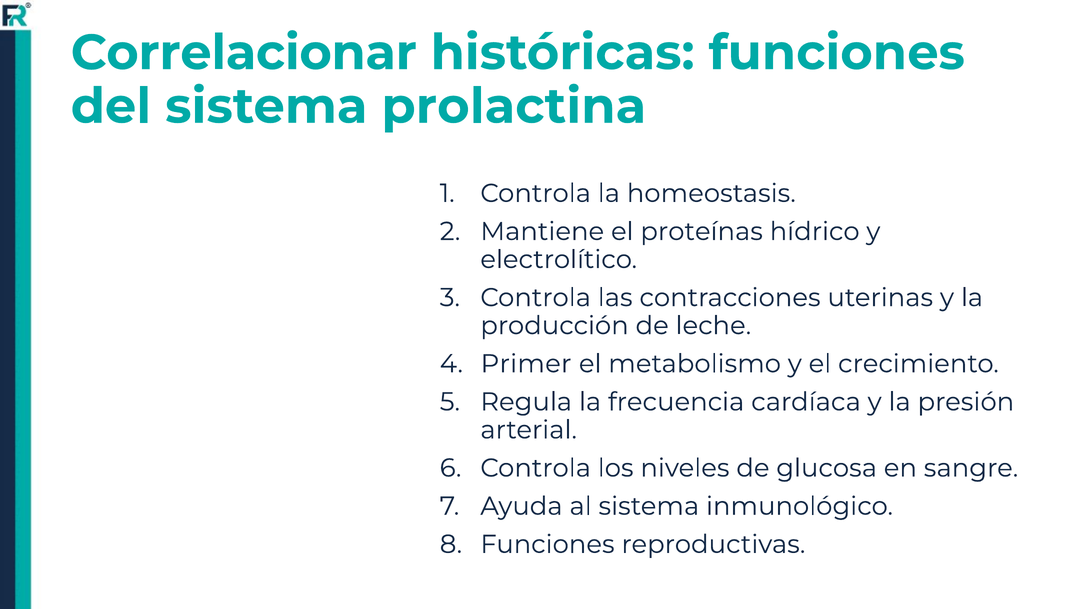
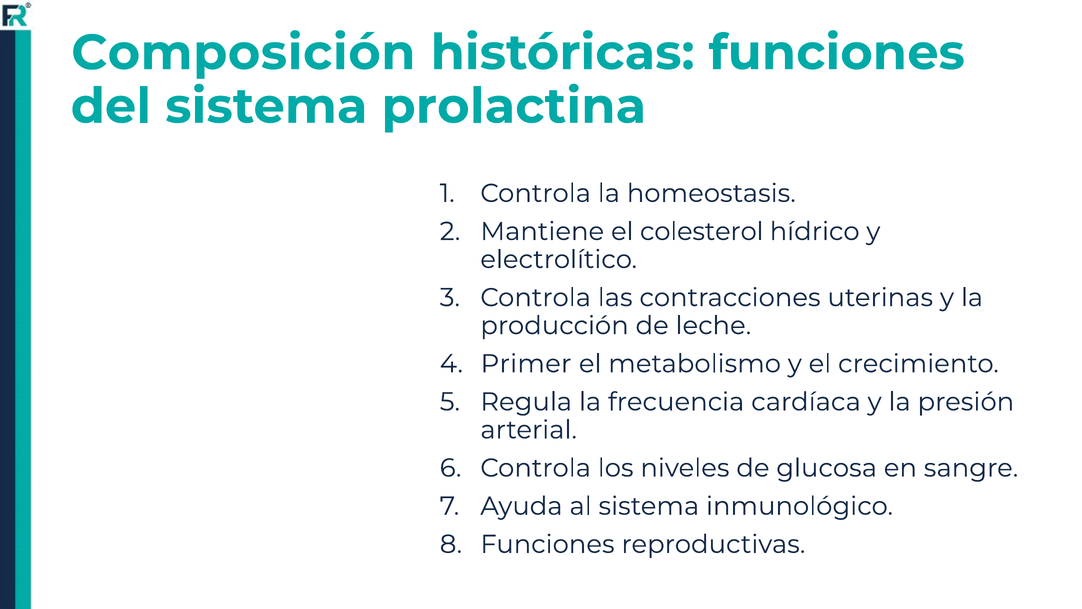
Correlacionar: Correlacionar -> Composición
proteínas: proteínas -> colesterol
